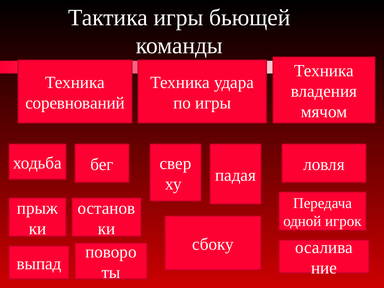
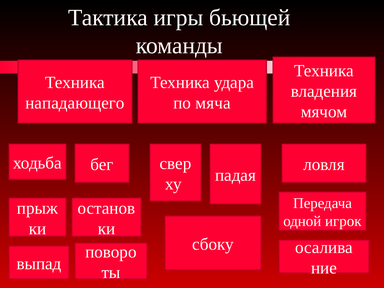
соревнований: соревнований -> нападающего
по игры: игры -> мяча
